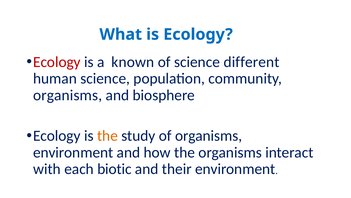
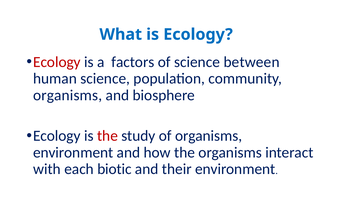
known: known -> factors
different: different -> between
the at (107, 135) colour: orange -> red
